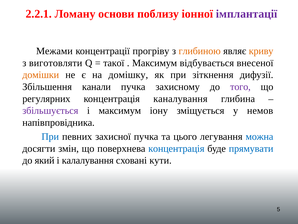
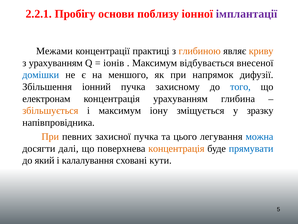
Ломану: Ломану -> Пробігу
прогріву: прогріву -> практиці
з виготовляти: виготовляти -> урахуванням
такої: такої -> іонів
домішки colour: orange -> blue
домішку: домішку -> меншого
зіткнення: зіткнення -> напрямок
канали: канали -> іонний
того colour: purple -> blue
регулярних: регулярних -> електронам
концентрація каналування: каналування -> урахуванням
збільшується colour: purple -> orange
немов: немов -> зразку
При at (50, 136) colour: blue -> orange
змін: змін -> далі
концентрація at (176, 148) colour: blue -> orange
